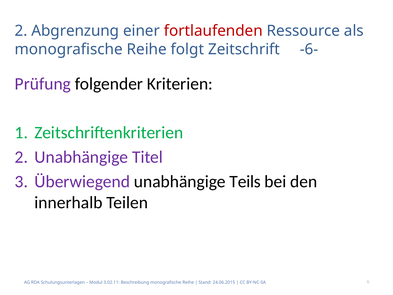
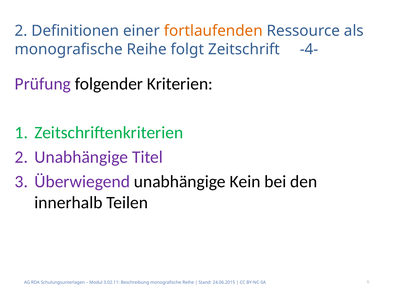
Abgrenzung: Abgrenzung -> Definitionen
fortlaufenden colour: red -> orange
-6-: -6- -> -4-
Teils: Teils -> Kein
